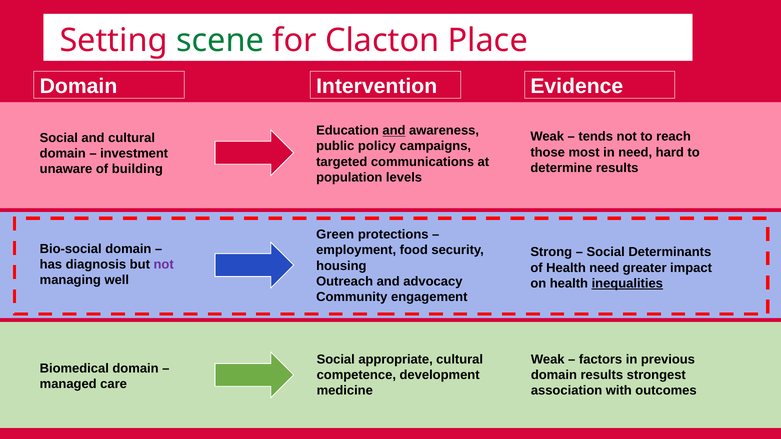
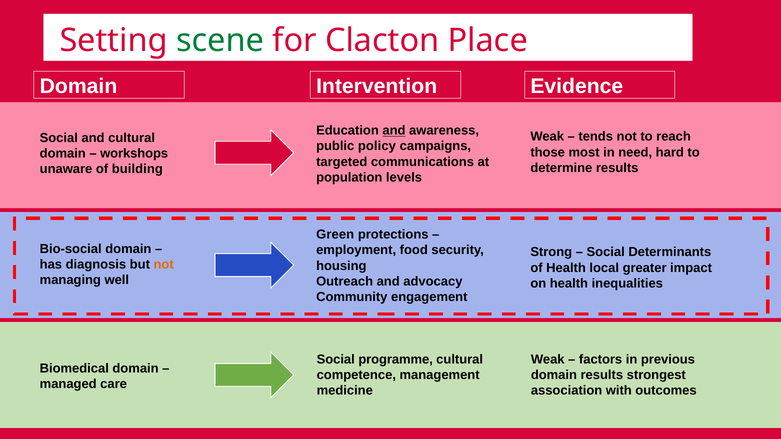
investment: investment -> workshops
not at (164, 265) colour: purple -> orange
Health need: need -> local
inequalities underline: present -> none
appropriate: appropriate -> programme
development: development -> management
